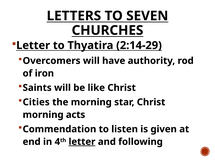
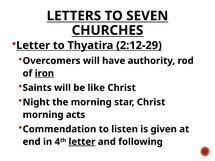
2:14-29: 2:14-29 -> 2:12-29
iron underline: none -> present
Cities: Cities -> Night
